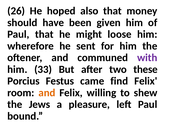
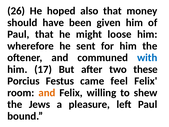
with colour: purple -> blue
33: 33 -> 17
find: find -> feel
